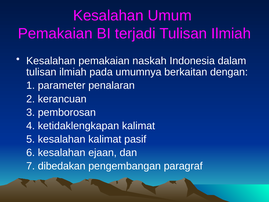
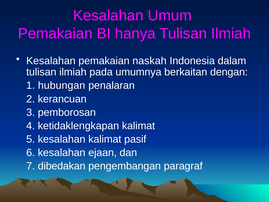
terjadi: terjadi -> hanya
parameter: parameter -> hubungan
